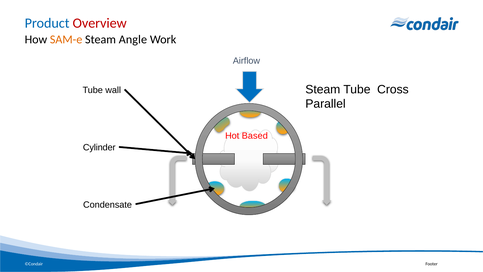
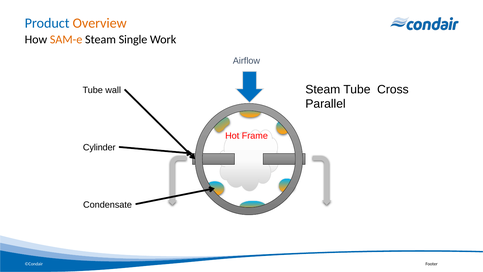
Overview colour: red -> orange
Angle: Angle -> Single
Based: Based -> Frame
